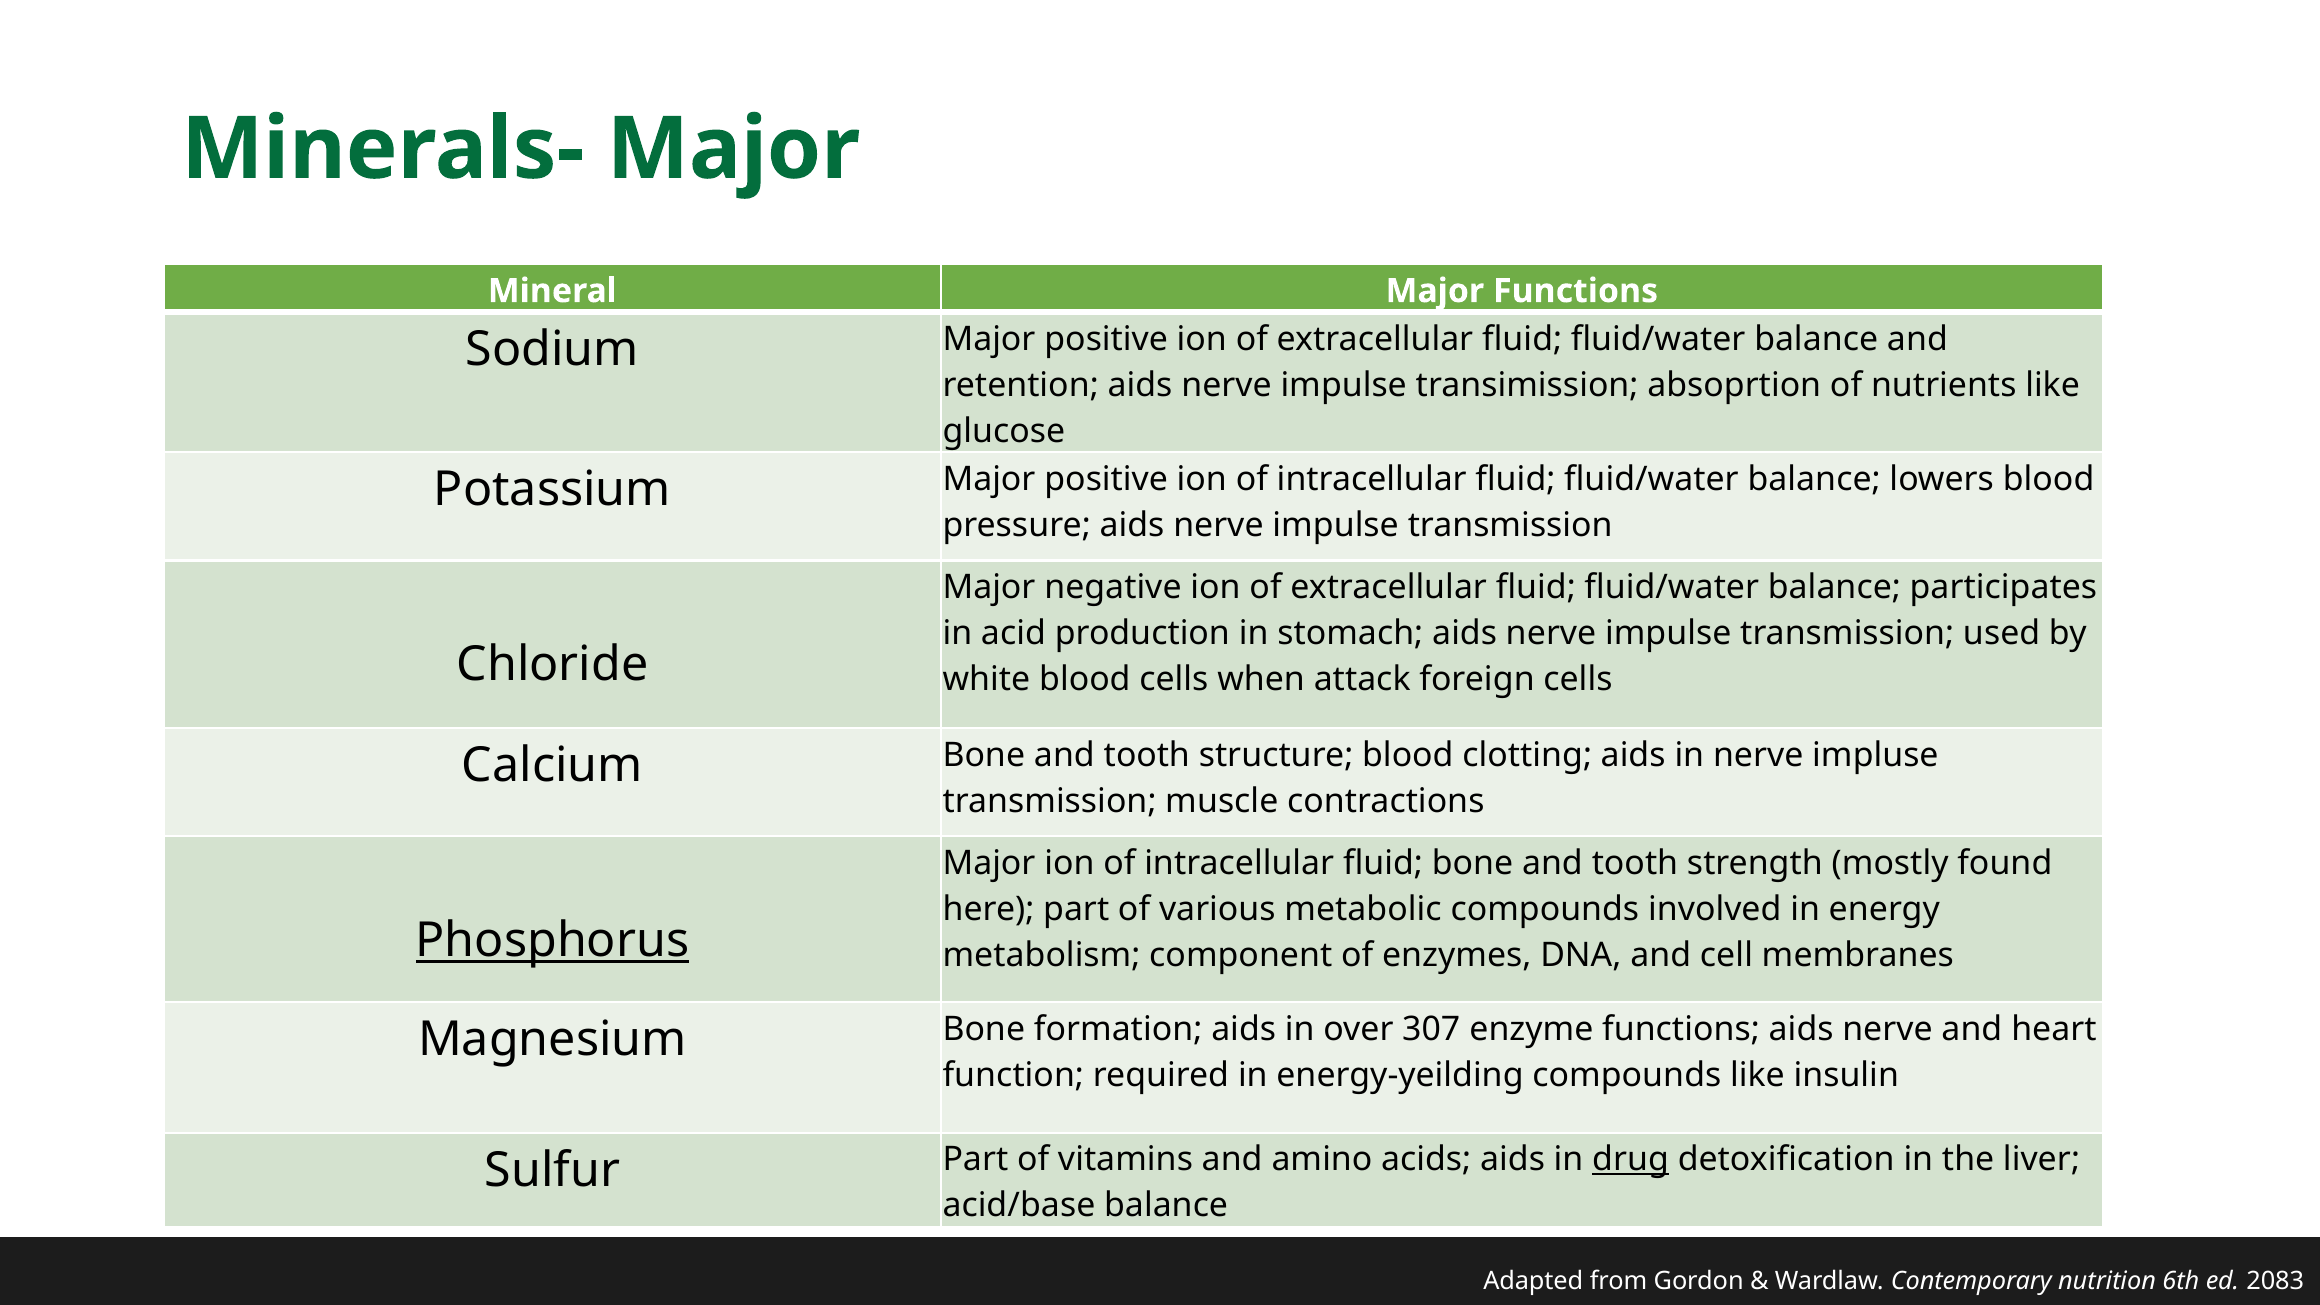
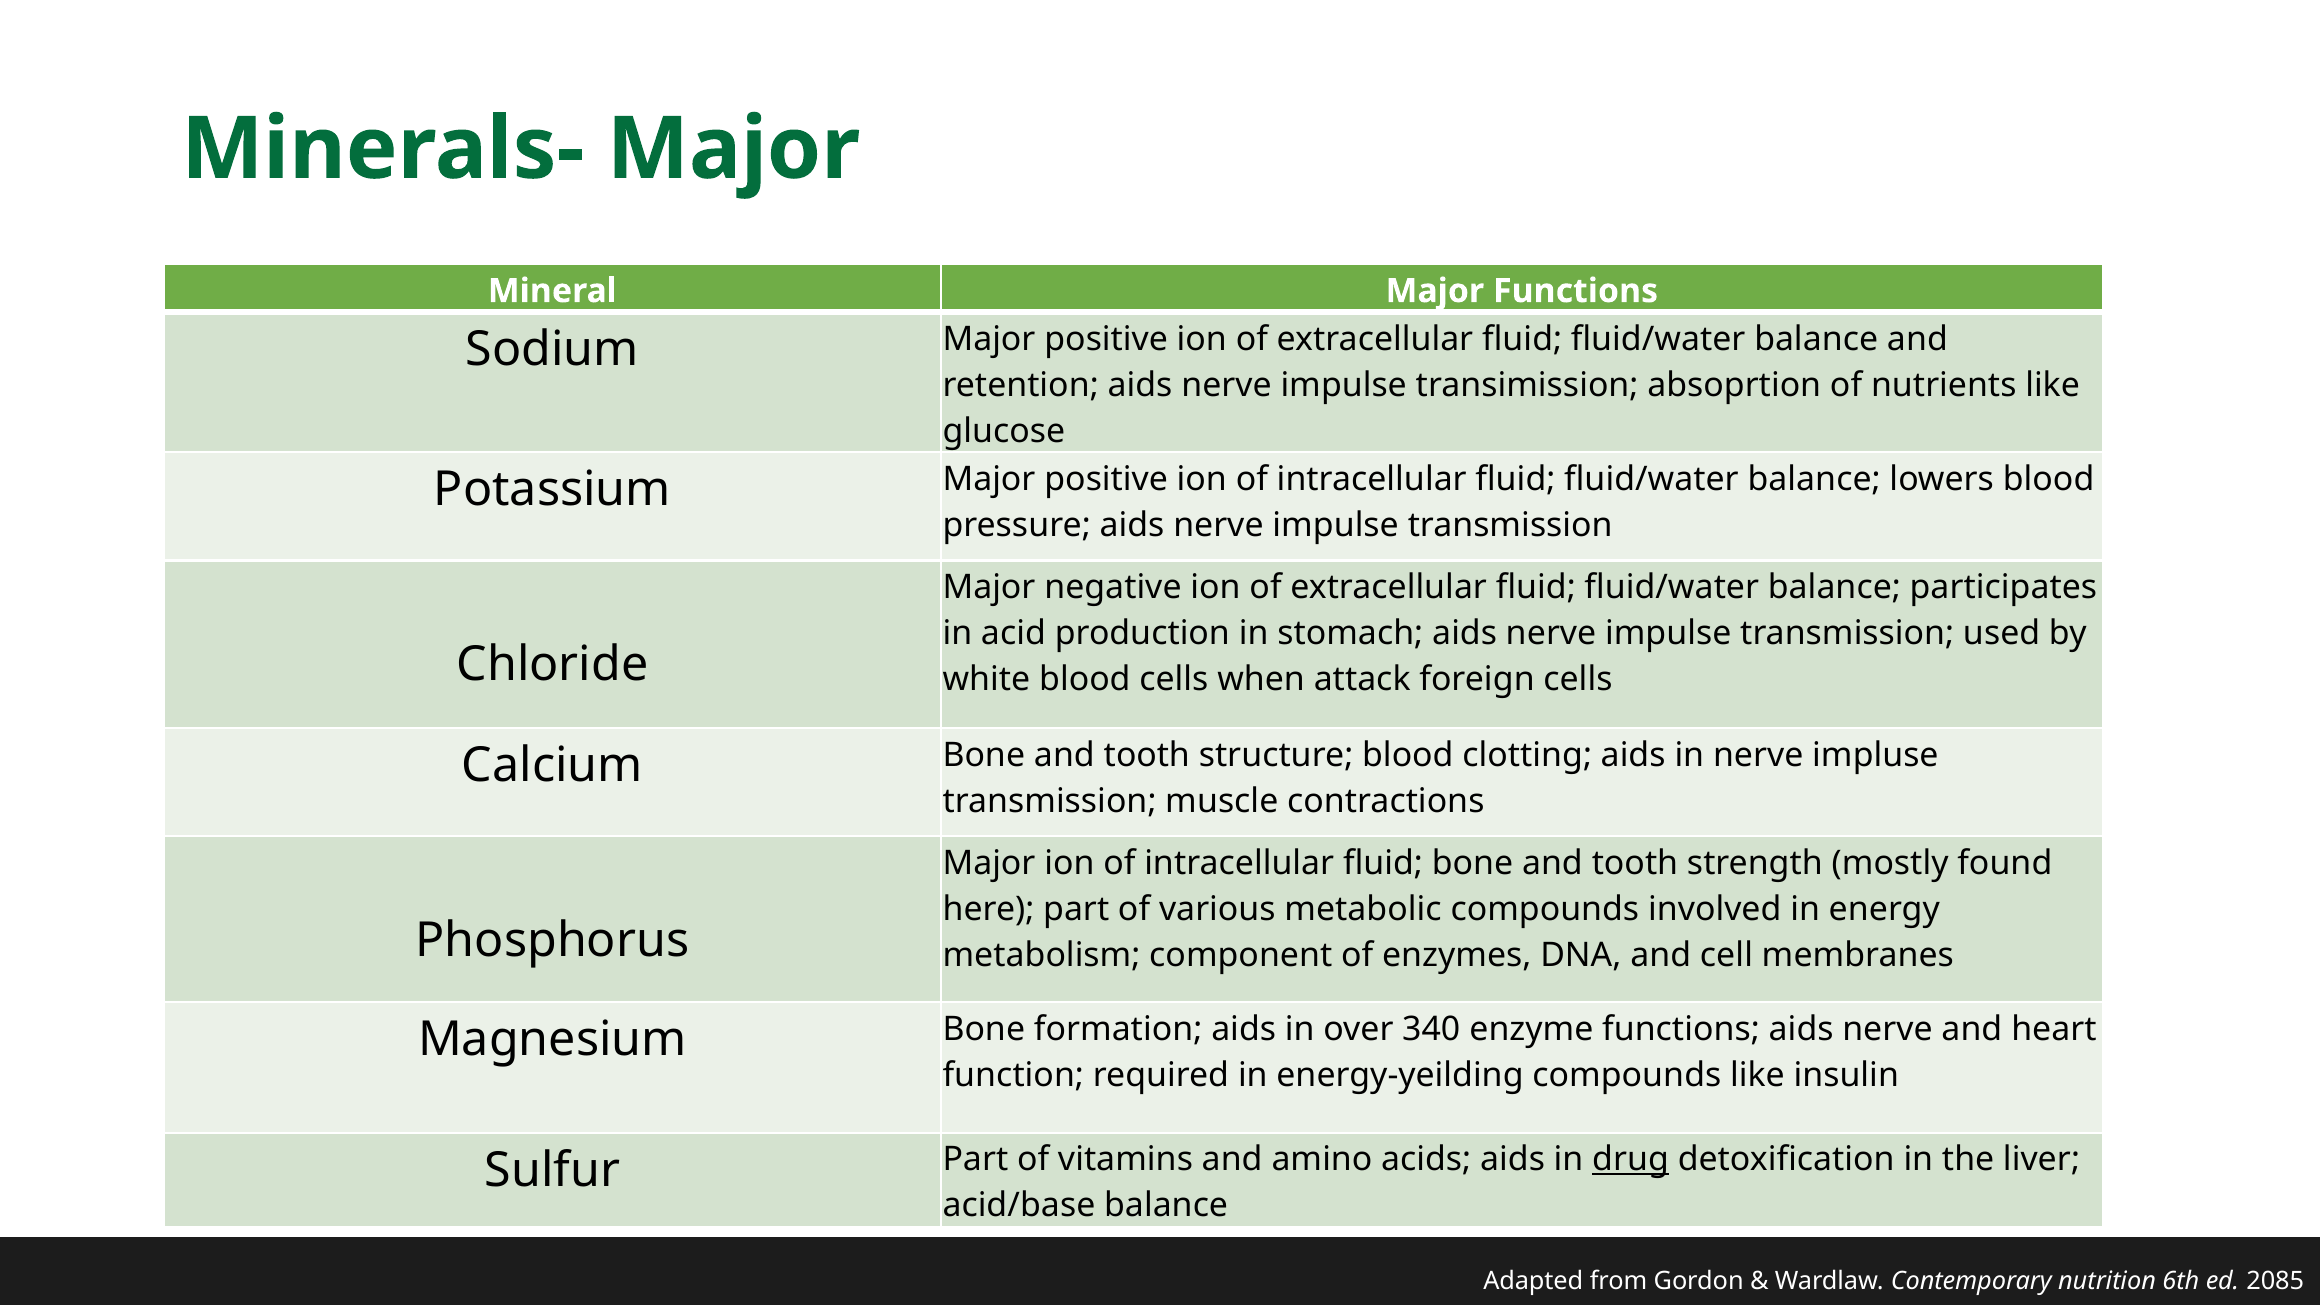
Phosphorus underline: present -> none
307: 307 -> 340
2083: 2083 -> 2085
